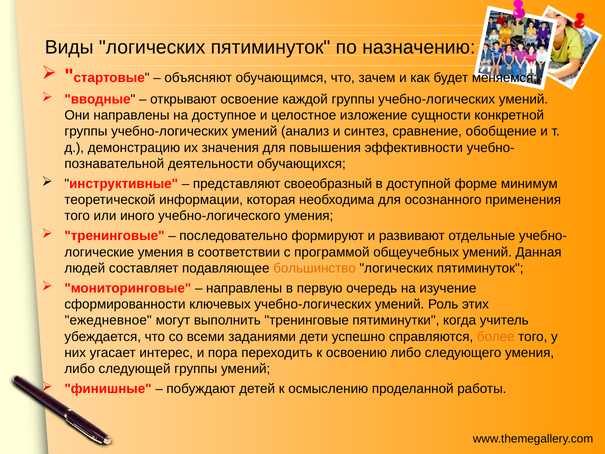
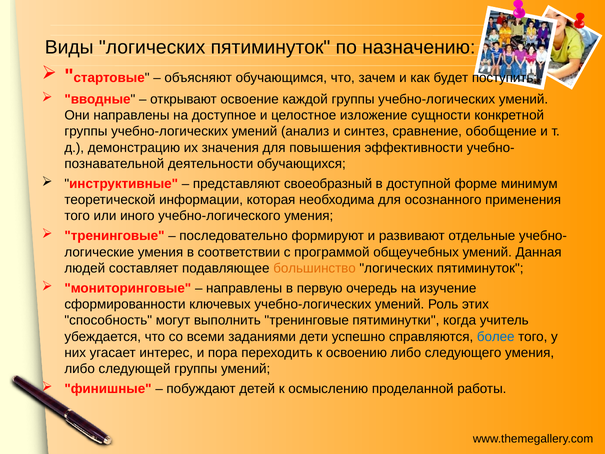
меняемся: меняемся -> поступить
ежедневное: ежедневное -> способность
более colour: orange -> blue
